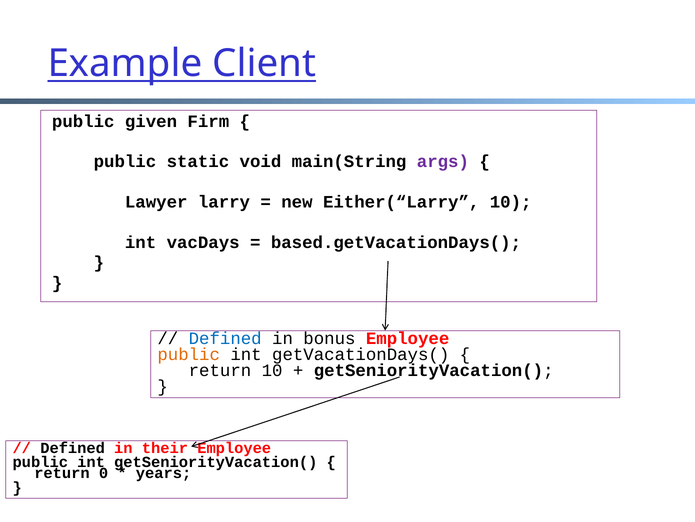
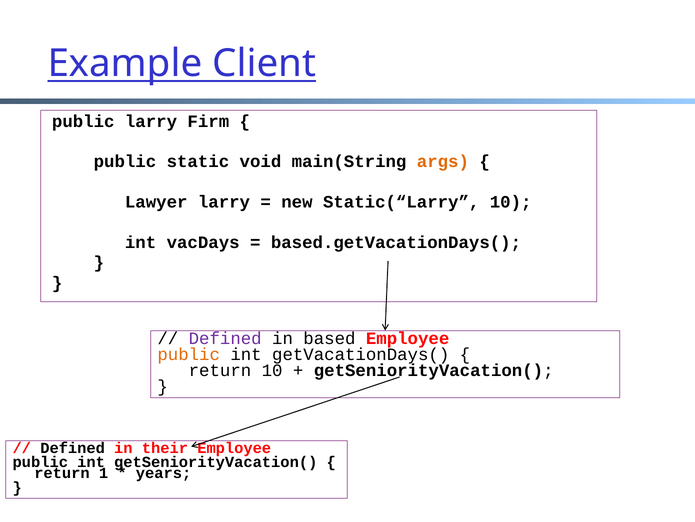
public given: given -> larry
args colour: purple -> orange
Either(“Larry: Either(“Larry -> Static(“Larry
Defined at (225, 338) colour: blue -> purple
bonus: bonus -> based
0: 0 -> 1
